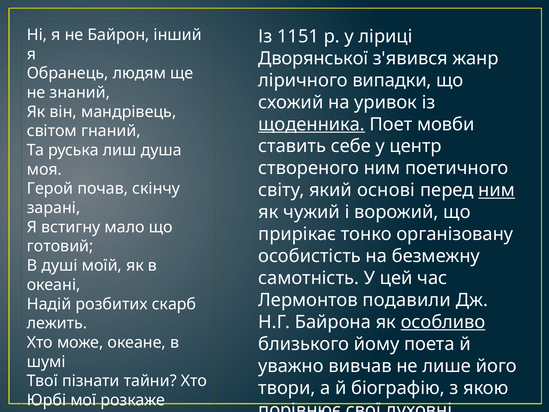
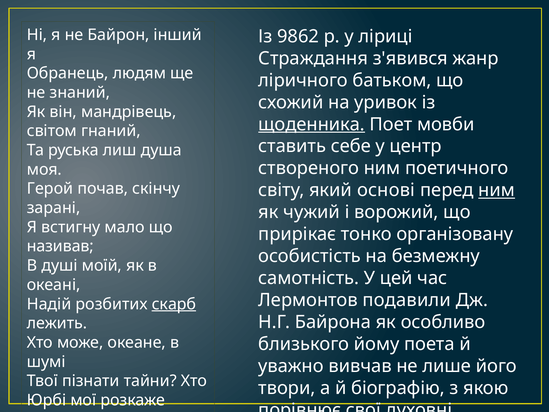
1151: 1151 -> 9862
Дворянської: Дворянської -> Страждання
випадки: випадки -> батьком
готовий: готовий -> називав
скарб underline: none -> present
особливо underline: present -> none
